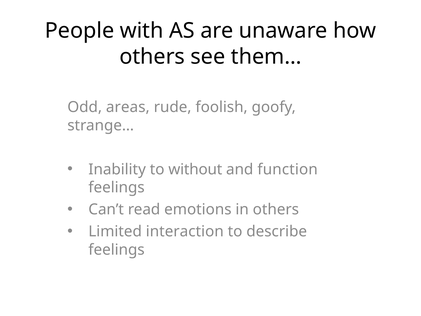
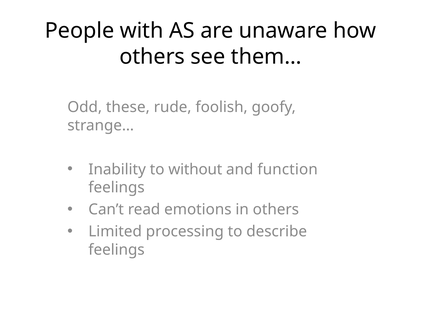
areas: areas -> these
interaction: interaction -> processing
